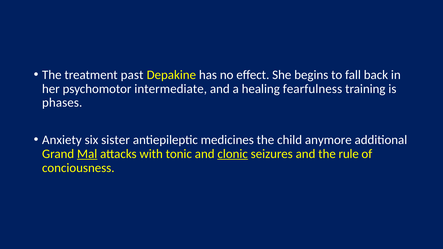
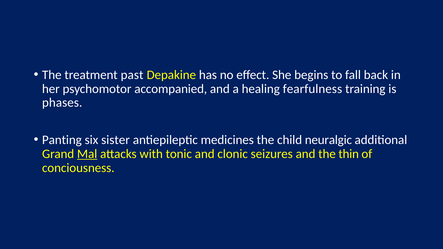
intermediate: intermediate -> accompanied
Anxiety: Anxiety -> Panting
anymore: anymore -> neuralgic
clonic underline: present -> none
rule: rule -> thin
